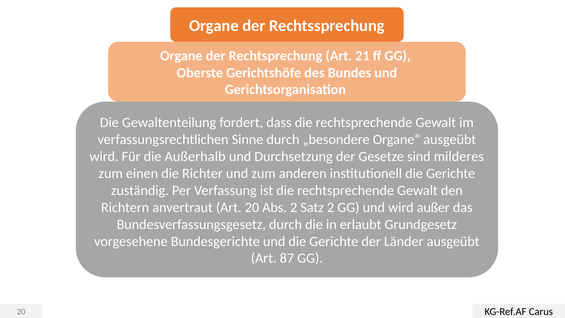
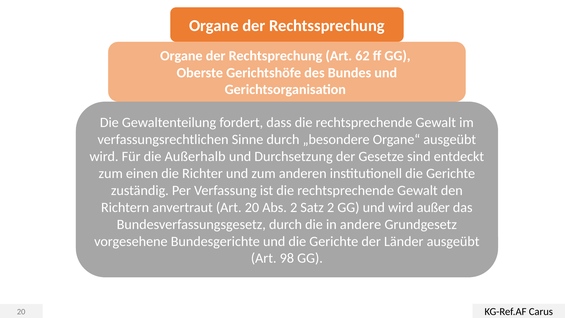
21: 21 -> 62
milderes: milderes -> entdeckt
erlaubt: erlaubt -> andere
87: 87 -> 98
